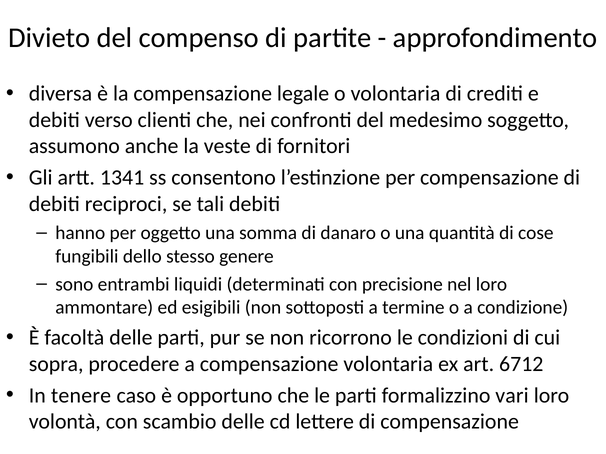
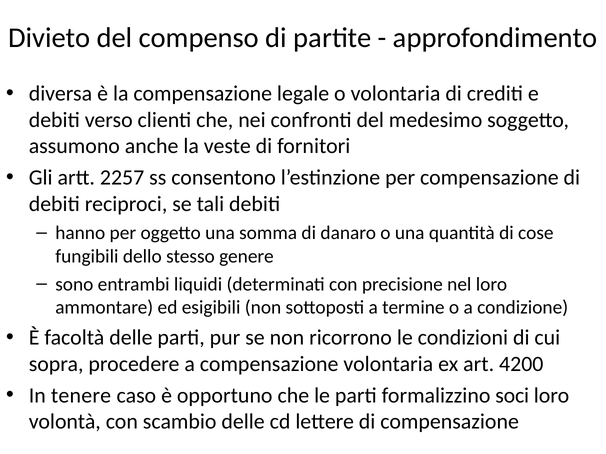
1341: 1341 -> 2257
6712: 6712 -> 4200
vari: vari -> soci
